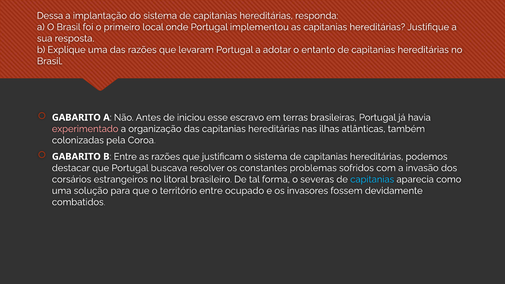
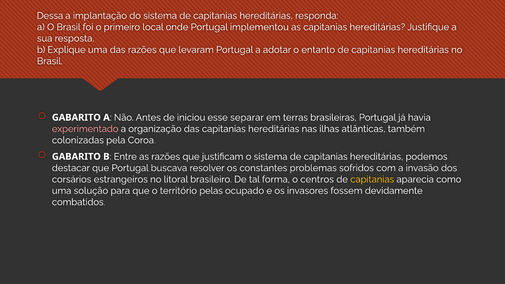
escravo: escravo -> separar
severas: severas -> centros
capitanias at (372, 179) colour: light blue -> yellow
território entre: entre -> pelas
